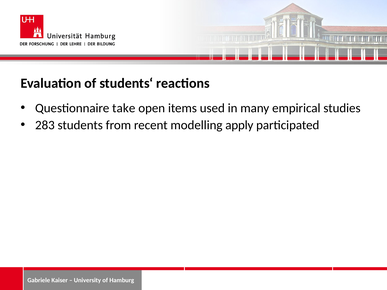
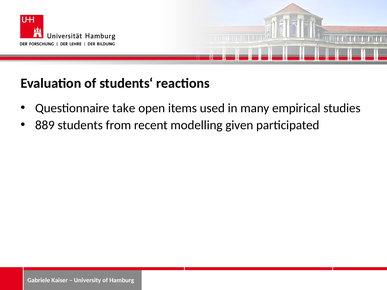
283: 283 -> 889
apply: apply -> given
